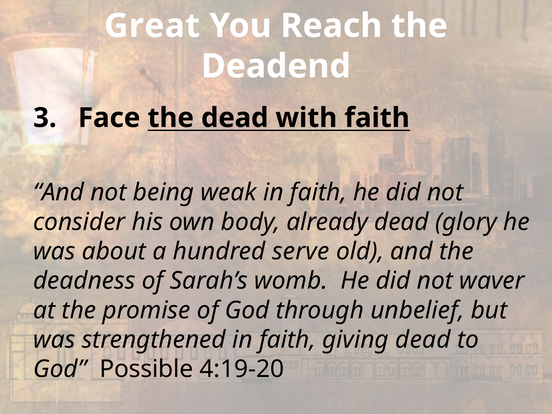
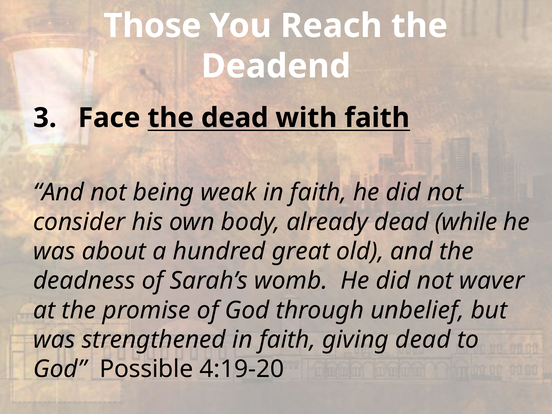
Great: Great -> Those
glory: glory -> while
serve: serve -> great
